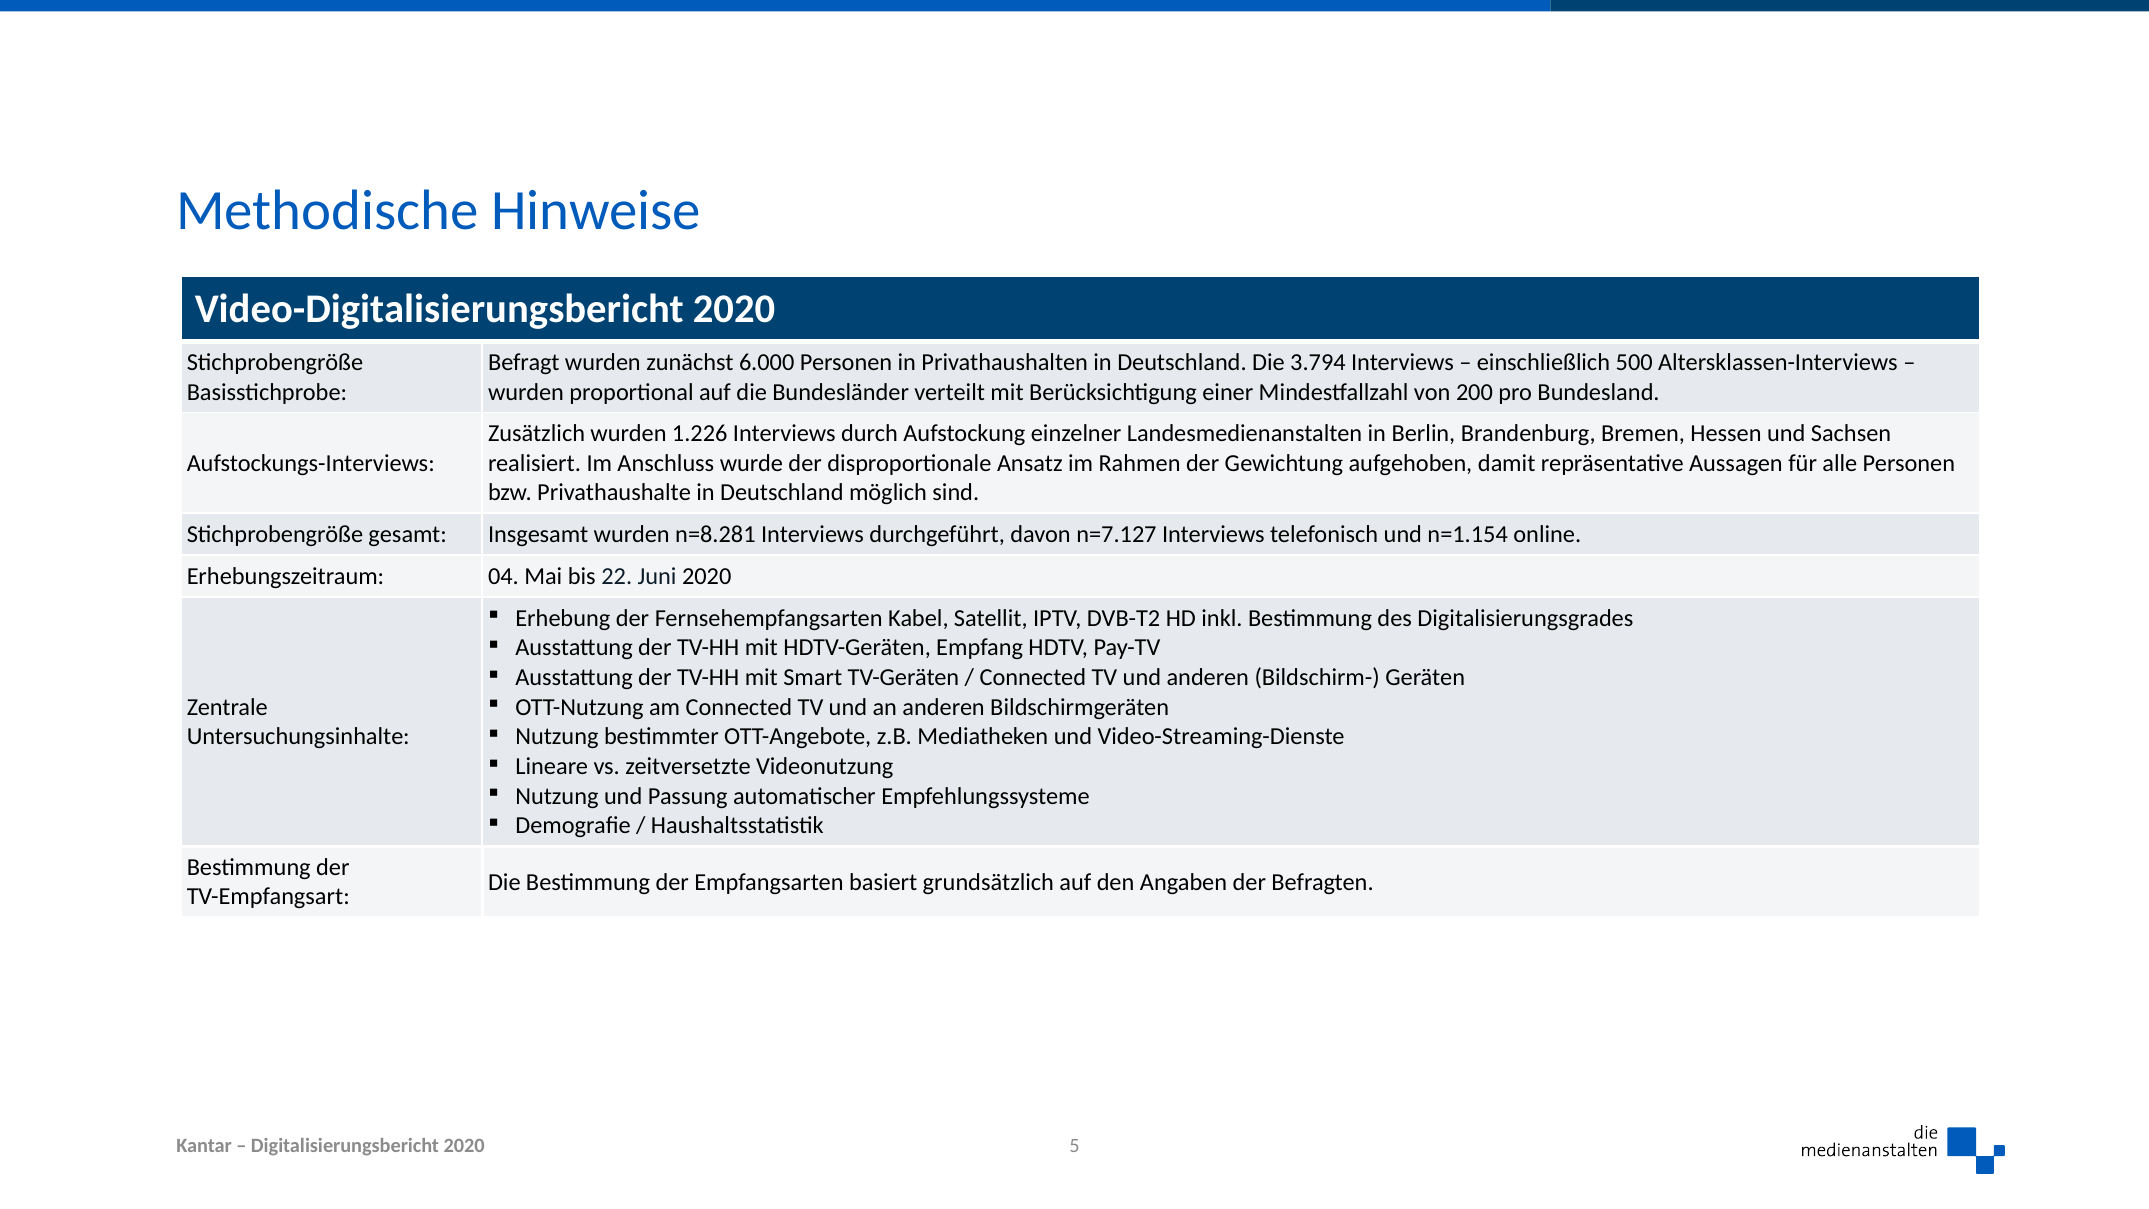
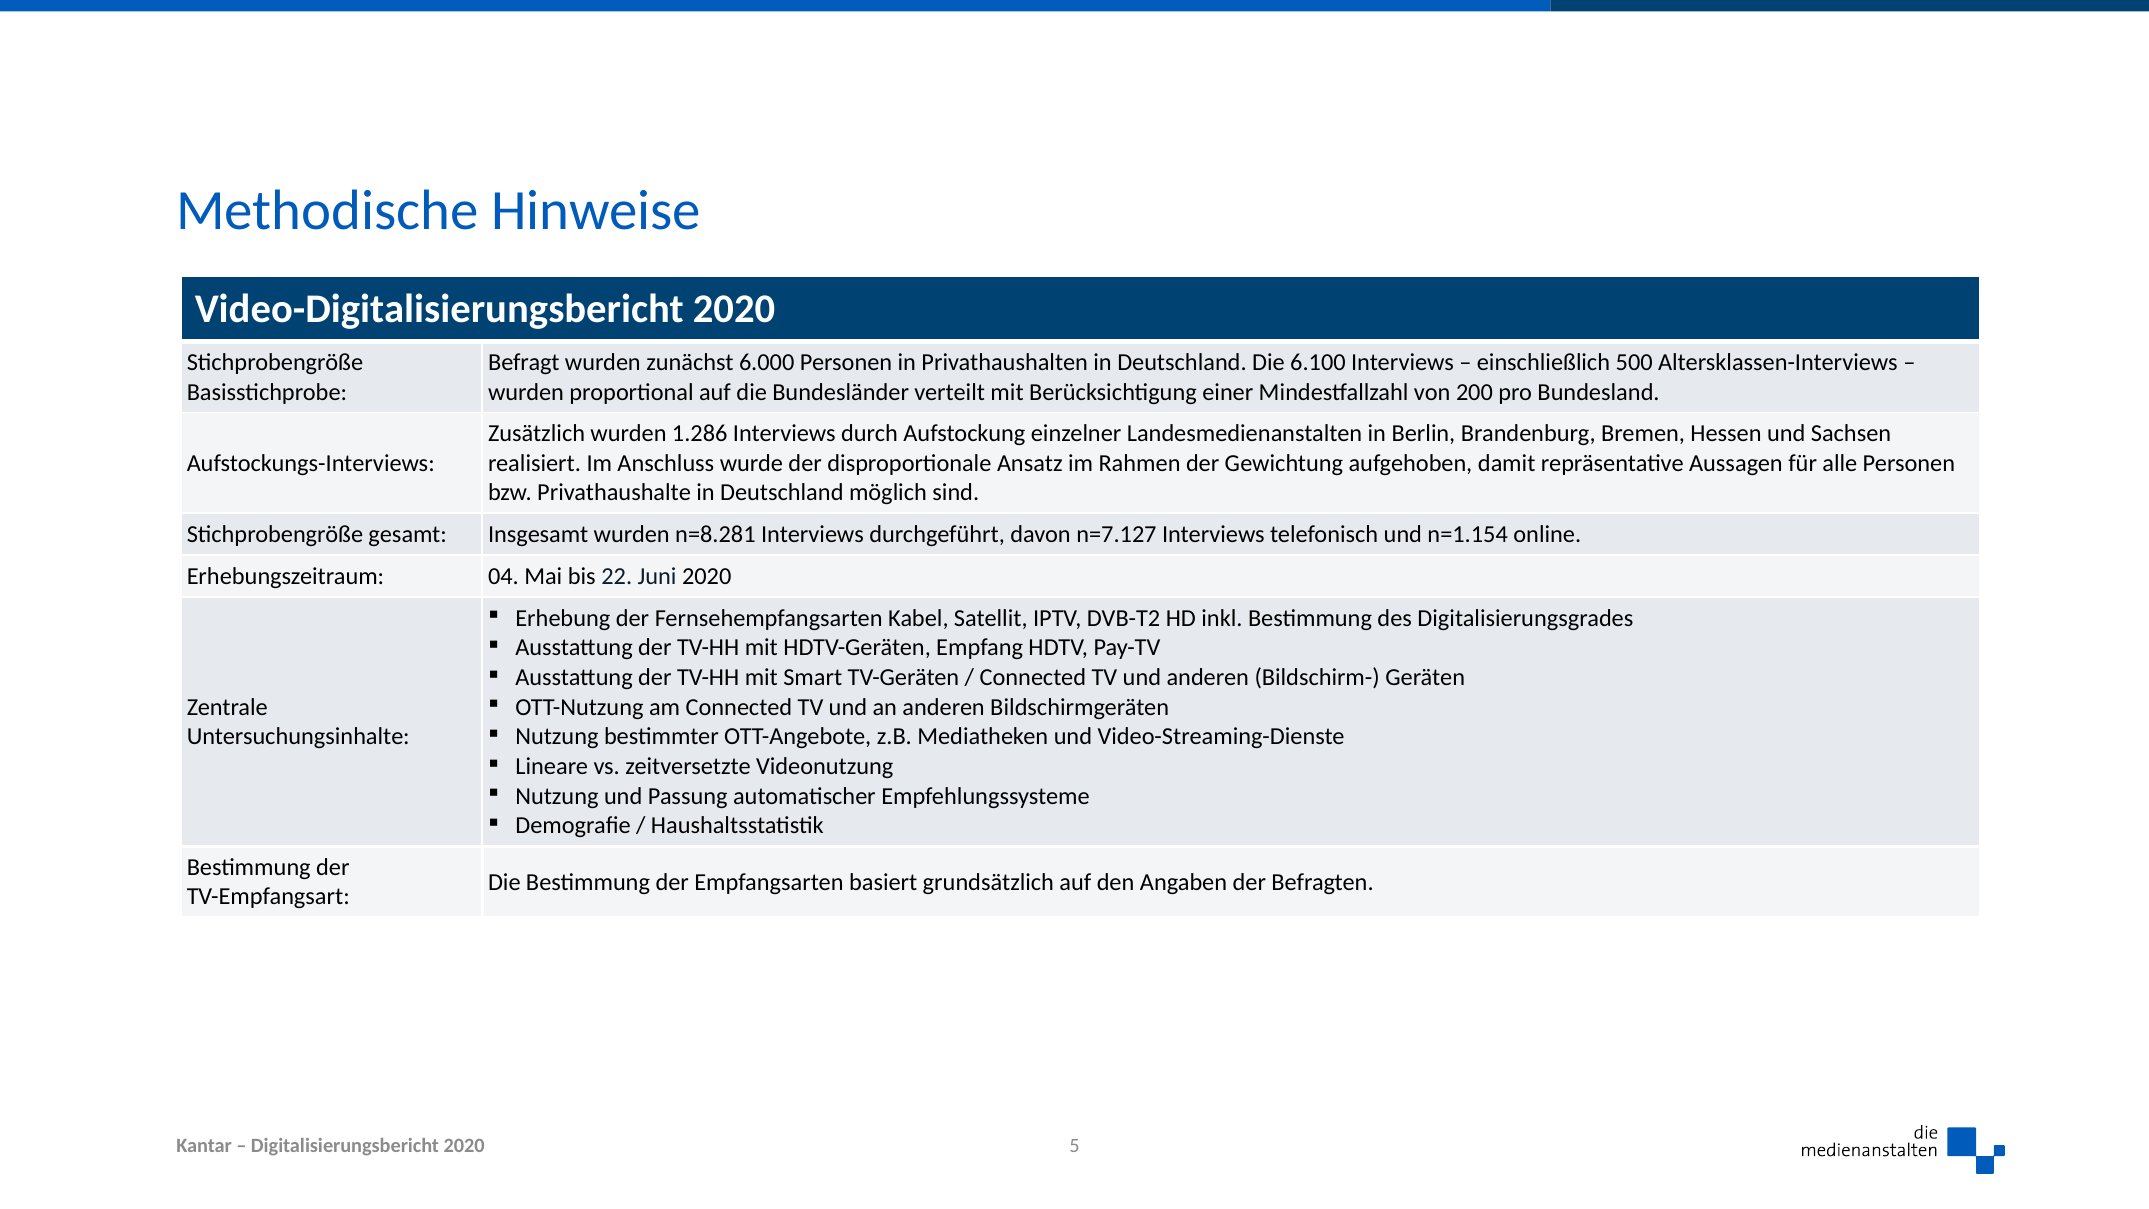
3.794: 3.794 -> 6.100
1.226: 1.226 -> 1.286
